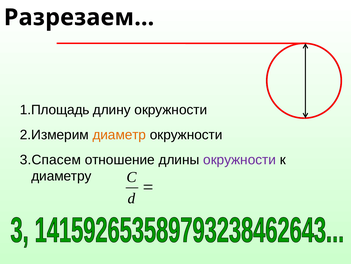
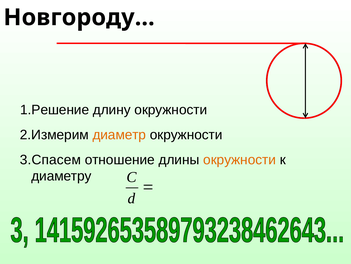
Разрезаем…: Разрезаем… -> Новгороду…
1.Площадь: 1.Площадь -> 1.Решение
окружности at (240, 159) colour: purple -> orange
